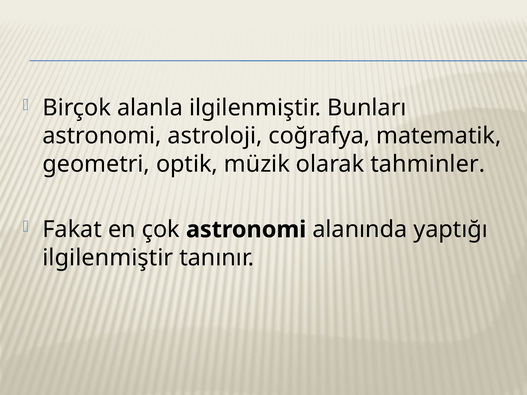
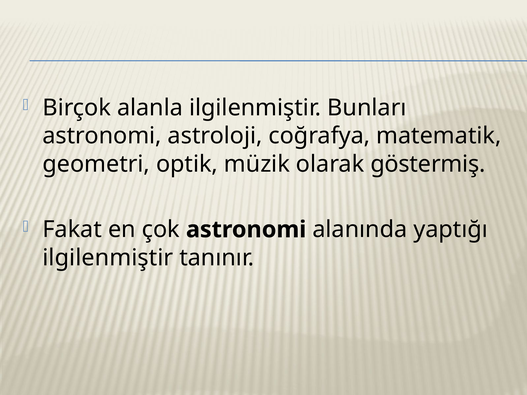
tahminler: tahminler -> göstermiş
